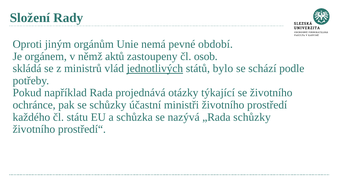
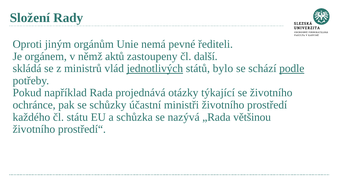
období: období -> řediteli
osob: osob -> další
podle underline: none -> present
„Rada schůzky: schůzky -> většinou
